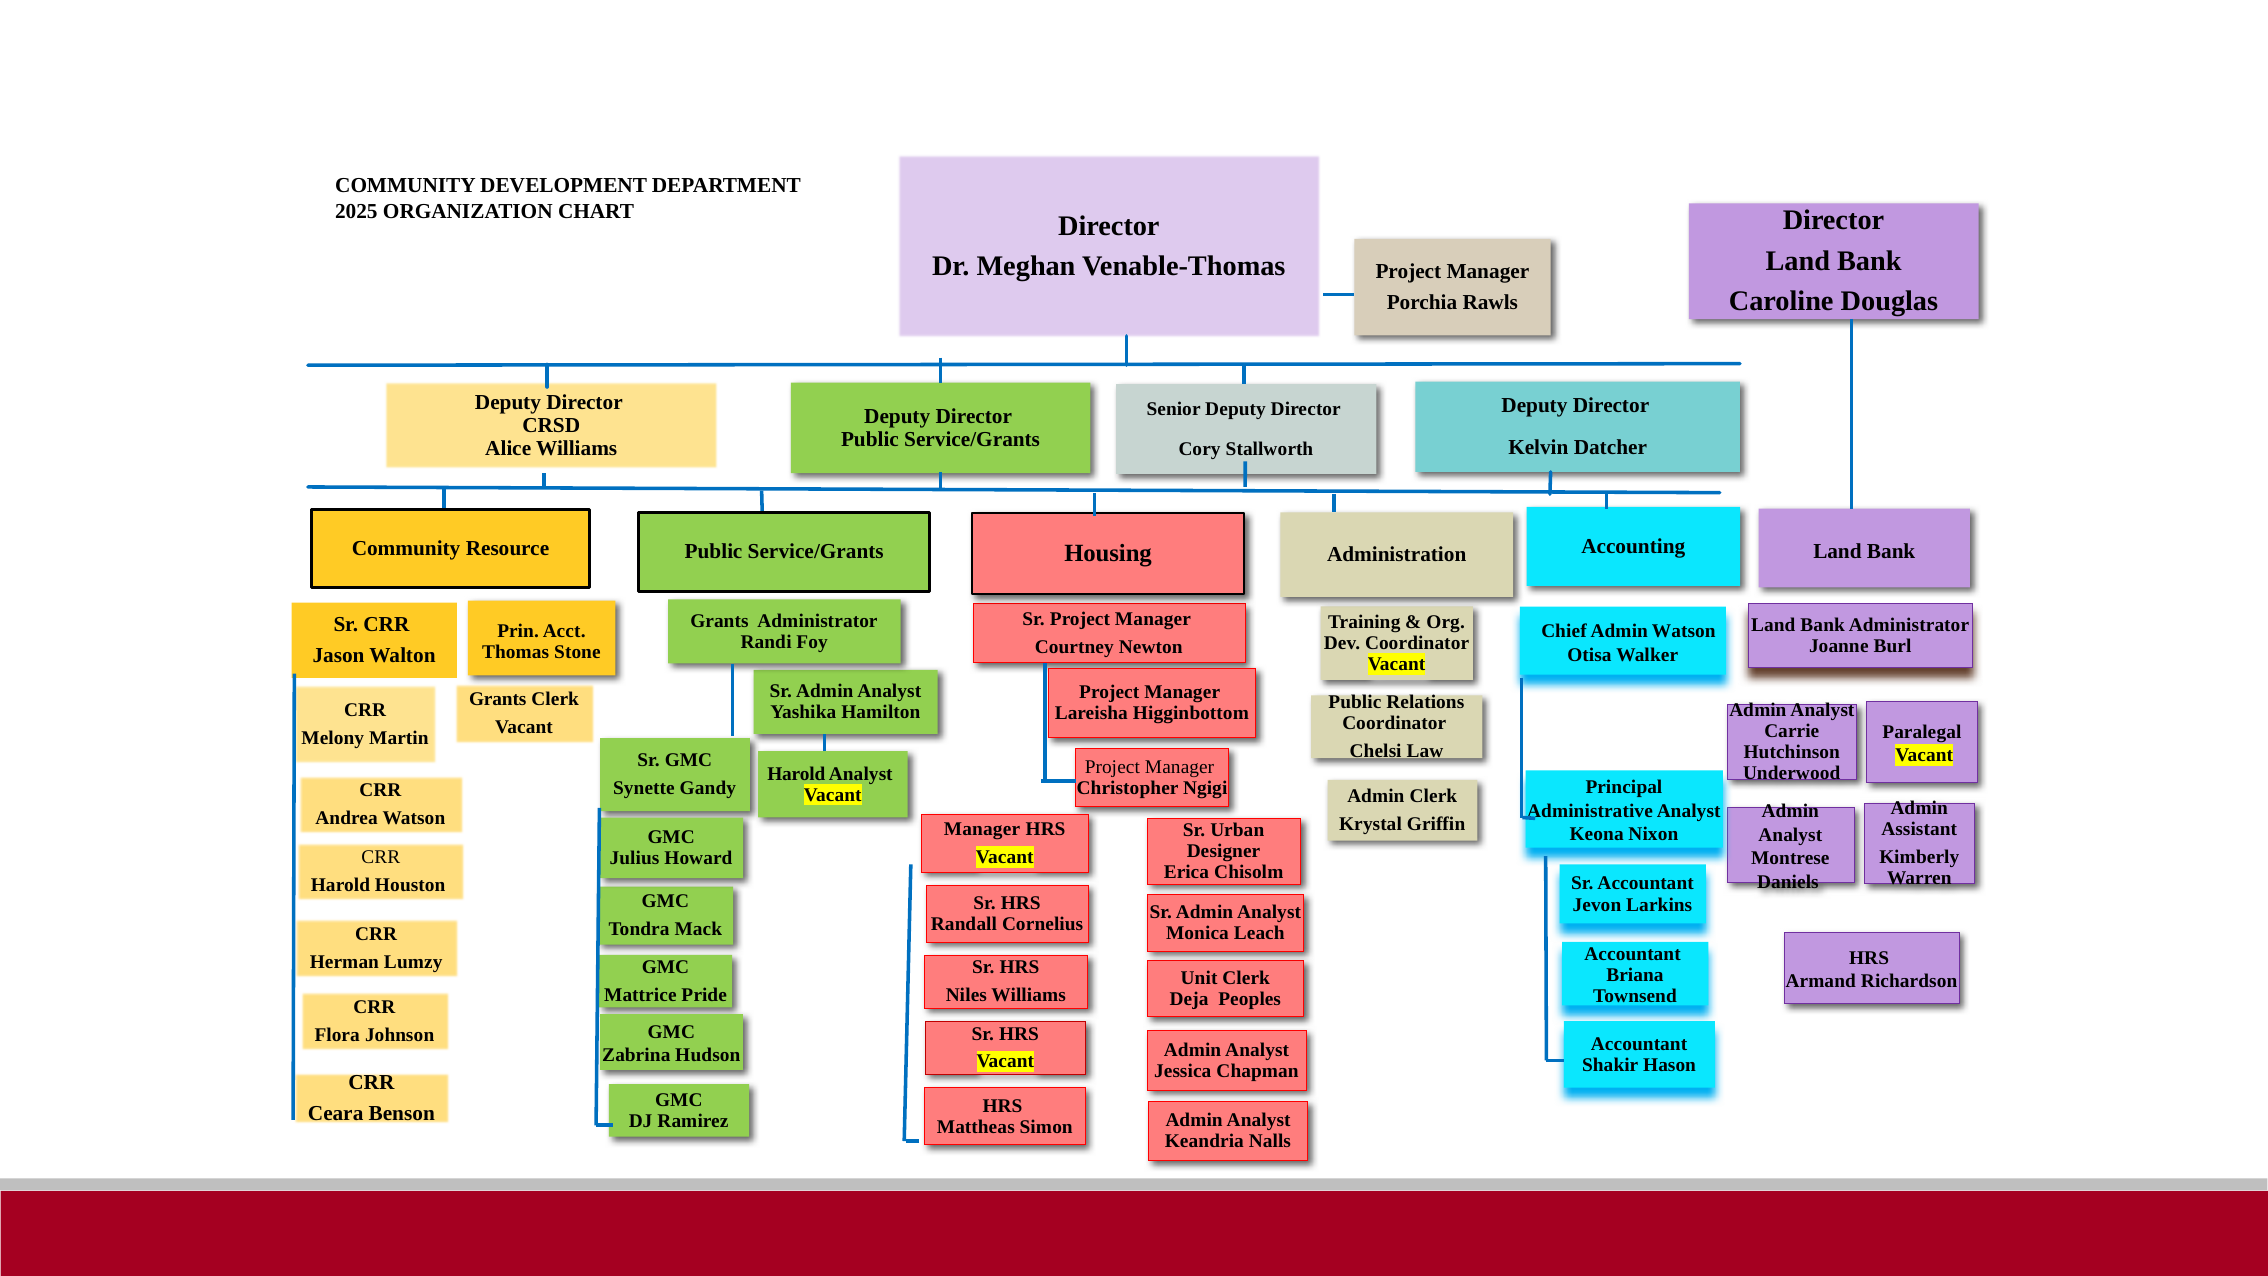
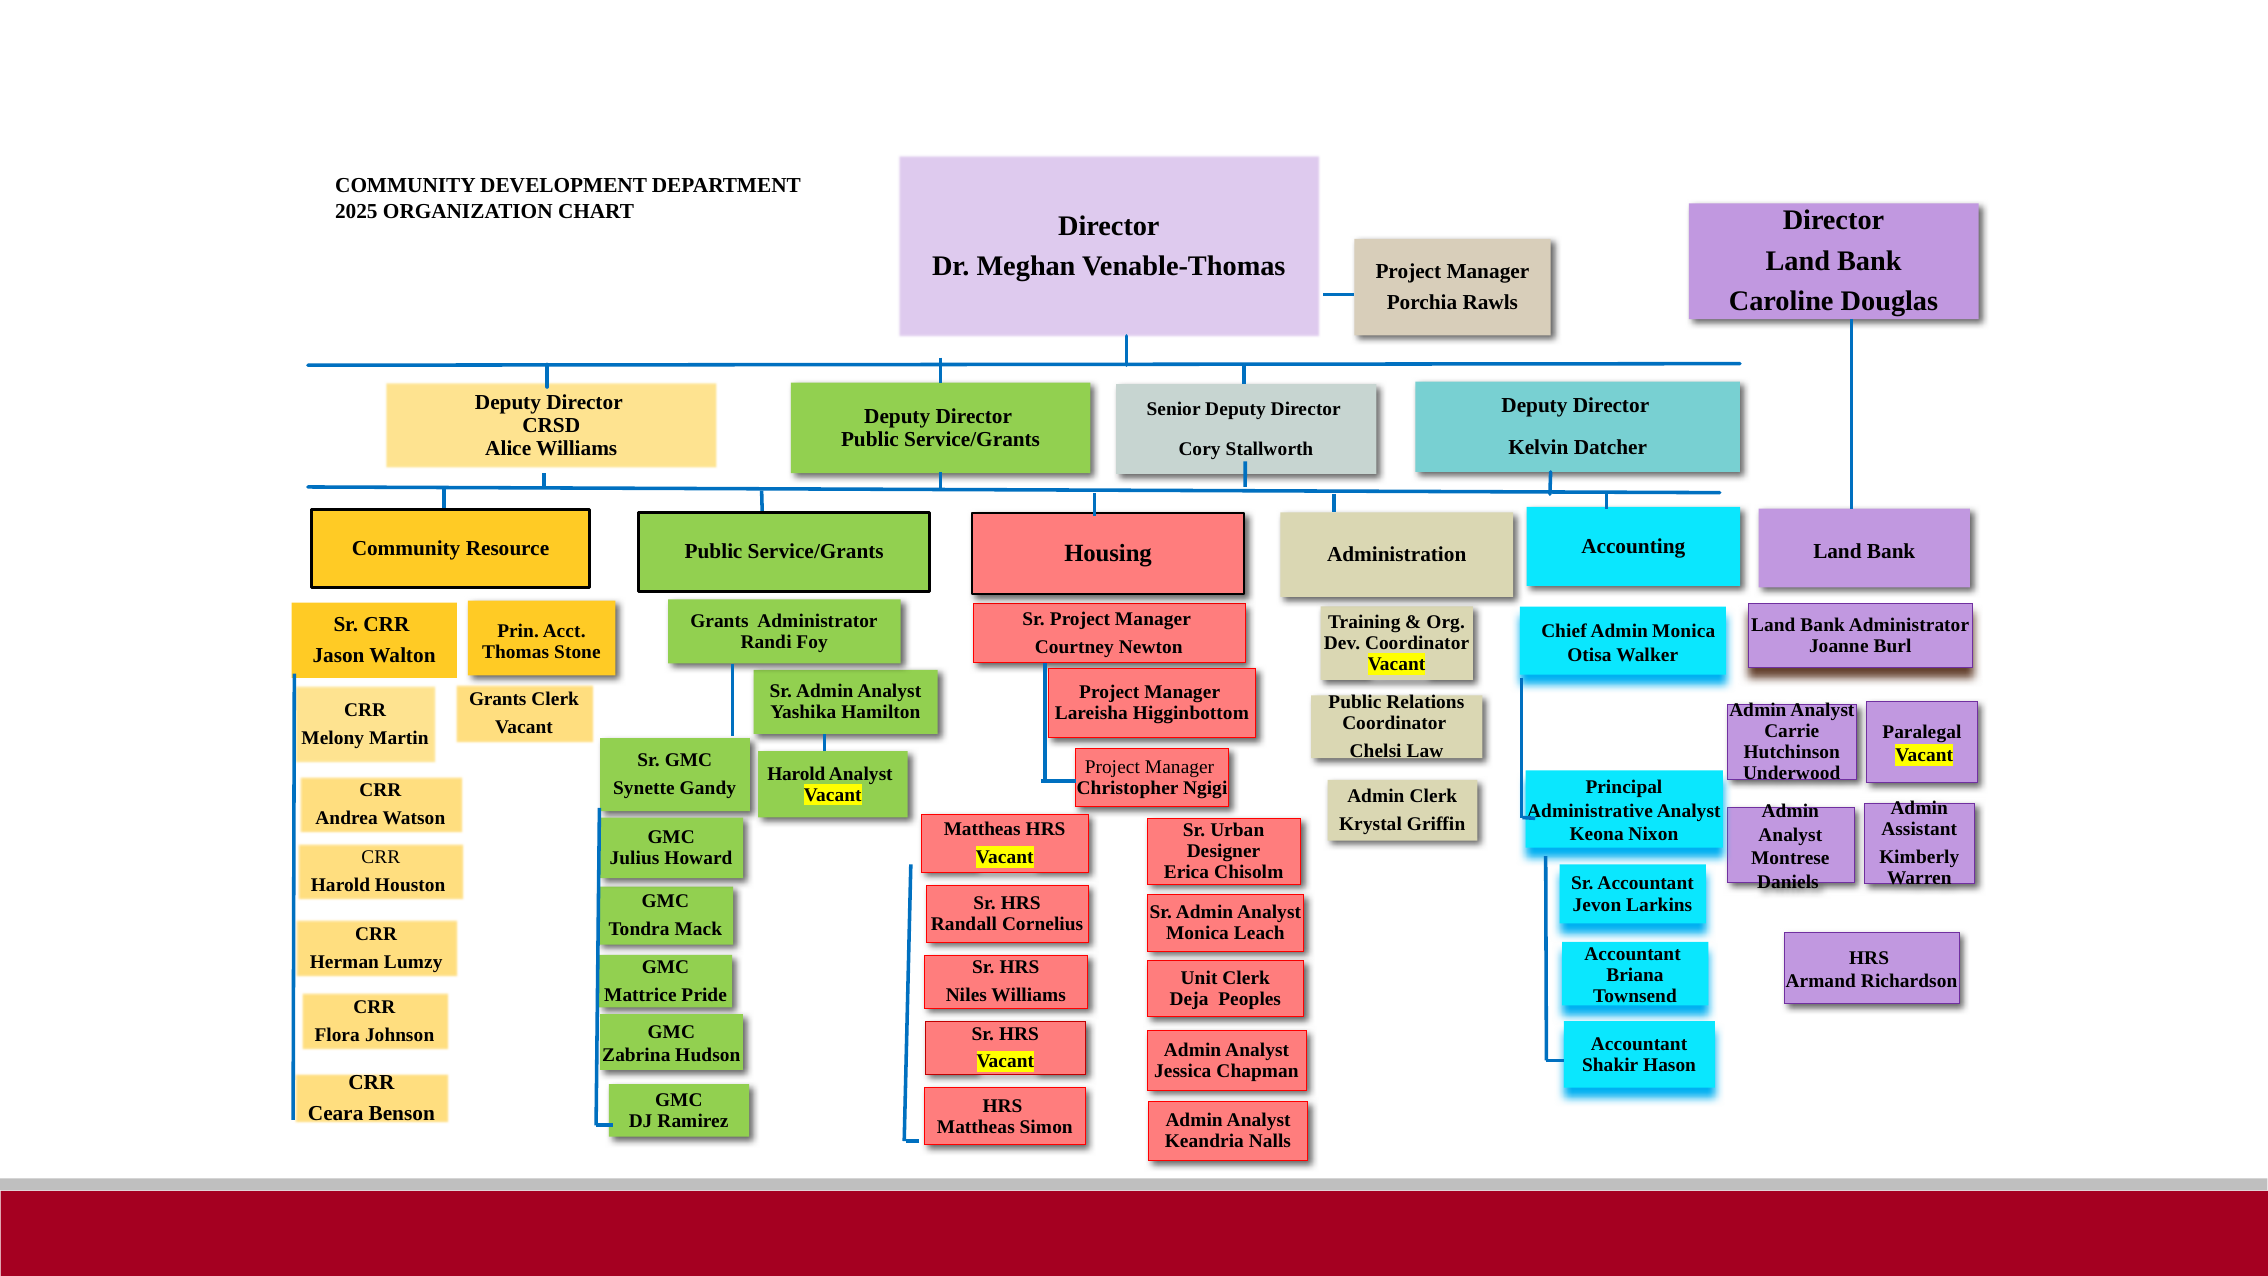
Admin Watson: Watson -> Monica
Manager at (982, 829): Manager -> Mattheas
